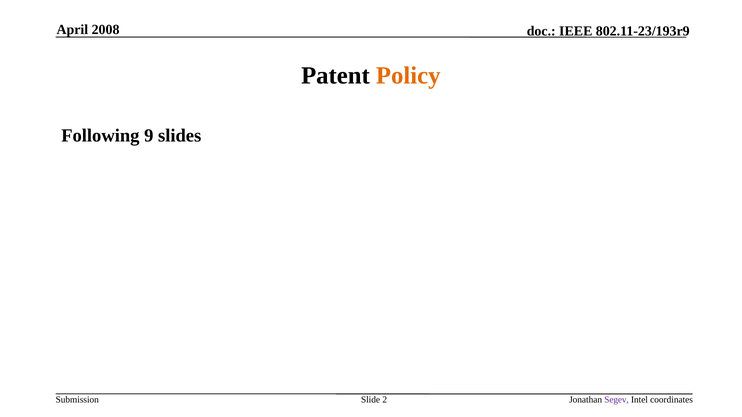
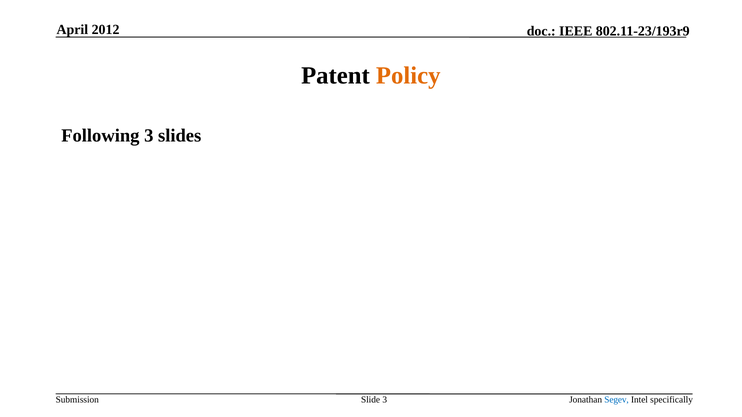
2008: 2008 -> 2012
Following 9: 9 -> 3
Slide 2: 2 -> 3
Segev colour: purple -> blue
coordinates: coordinates -> specifically
